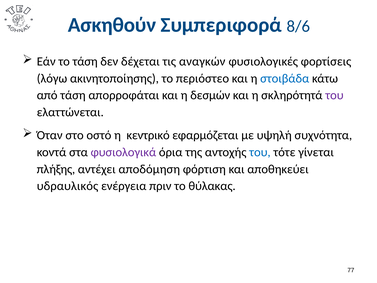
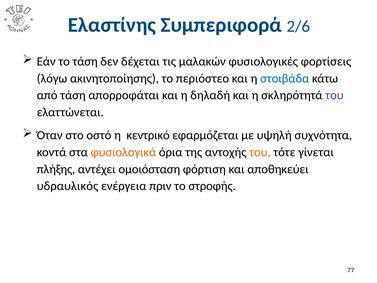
Ασκηθούν: Ασκηθούν -> Ελαστίνης
8/6: 8/6 -> 2/6
αναγκών: αναγκών -> μαλακών
δεσμών: δεσμών -> δηλαδή
φυσιολογικά colour: purple -> orange
του at (260, 152) colour: blue -> orange
αποδόμηση: αποδόμηση -> ομοιόσταση
θύλακας: θύλακας -> στροφής
